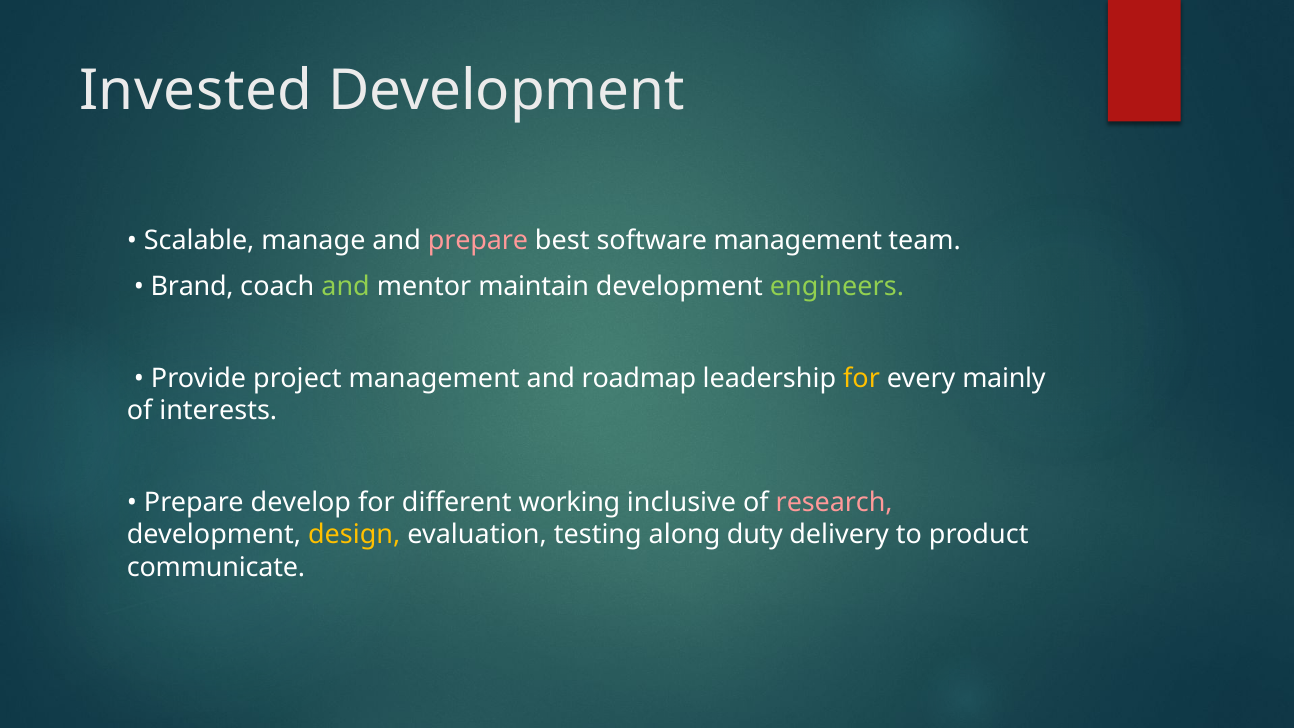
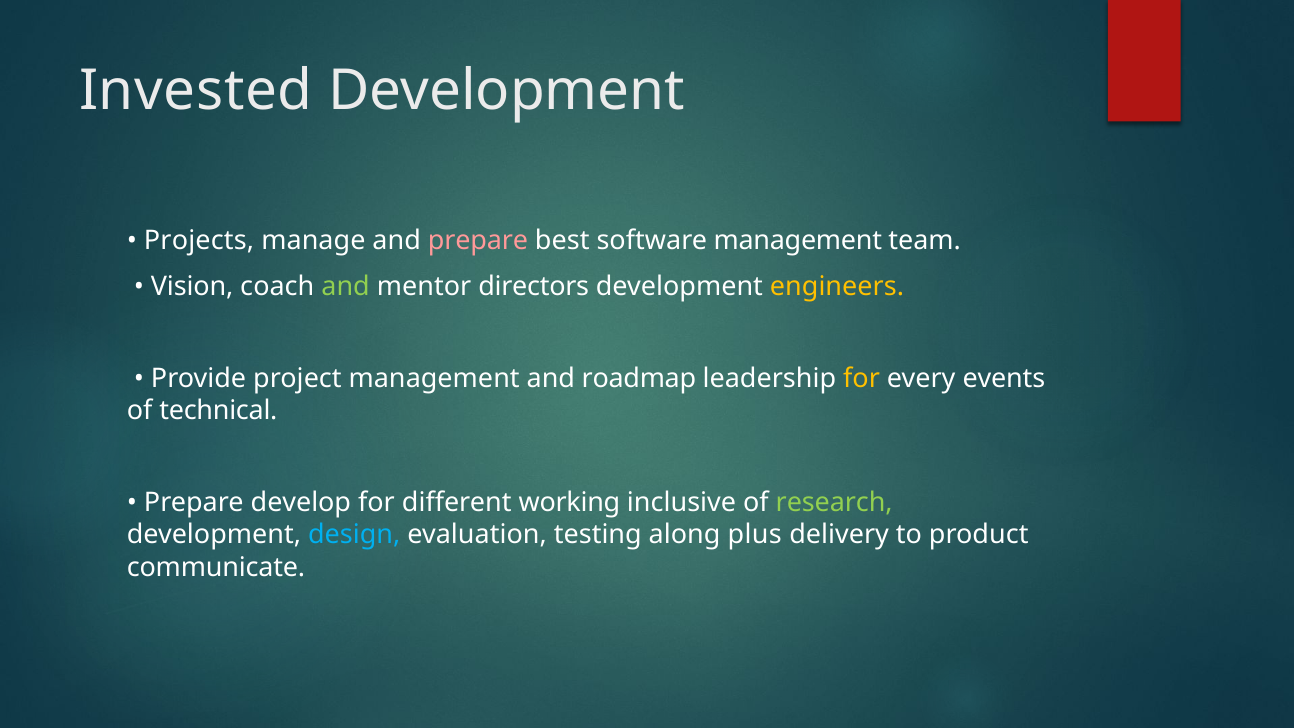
Scalable: Scalable -> Projects
Brand: Brand -> Vision
maintain: maintain -> directors
engineers colour: light green -> yellow
mainly: mainly -> events
interests: interests -> technical
research colour: pink -> light green
design colour: yellow -> light blue
duty: duty -> plus
